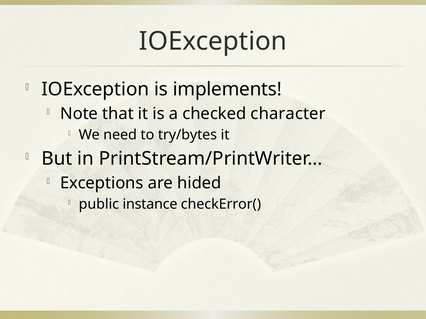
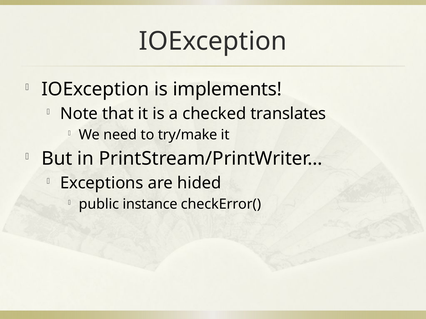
character: character -> translates
try/bytes: try/bytes -> try/make
